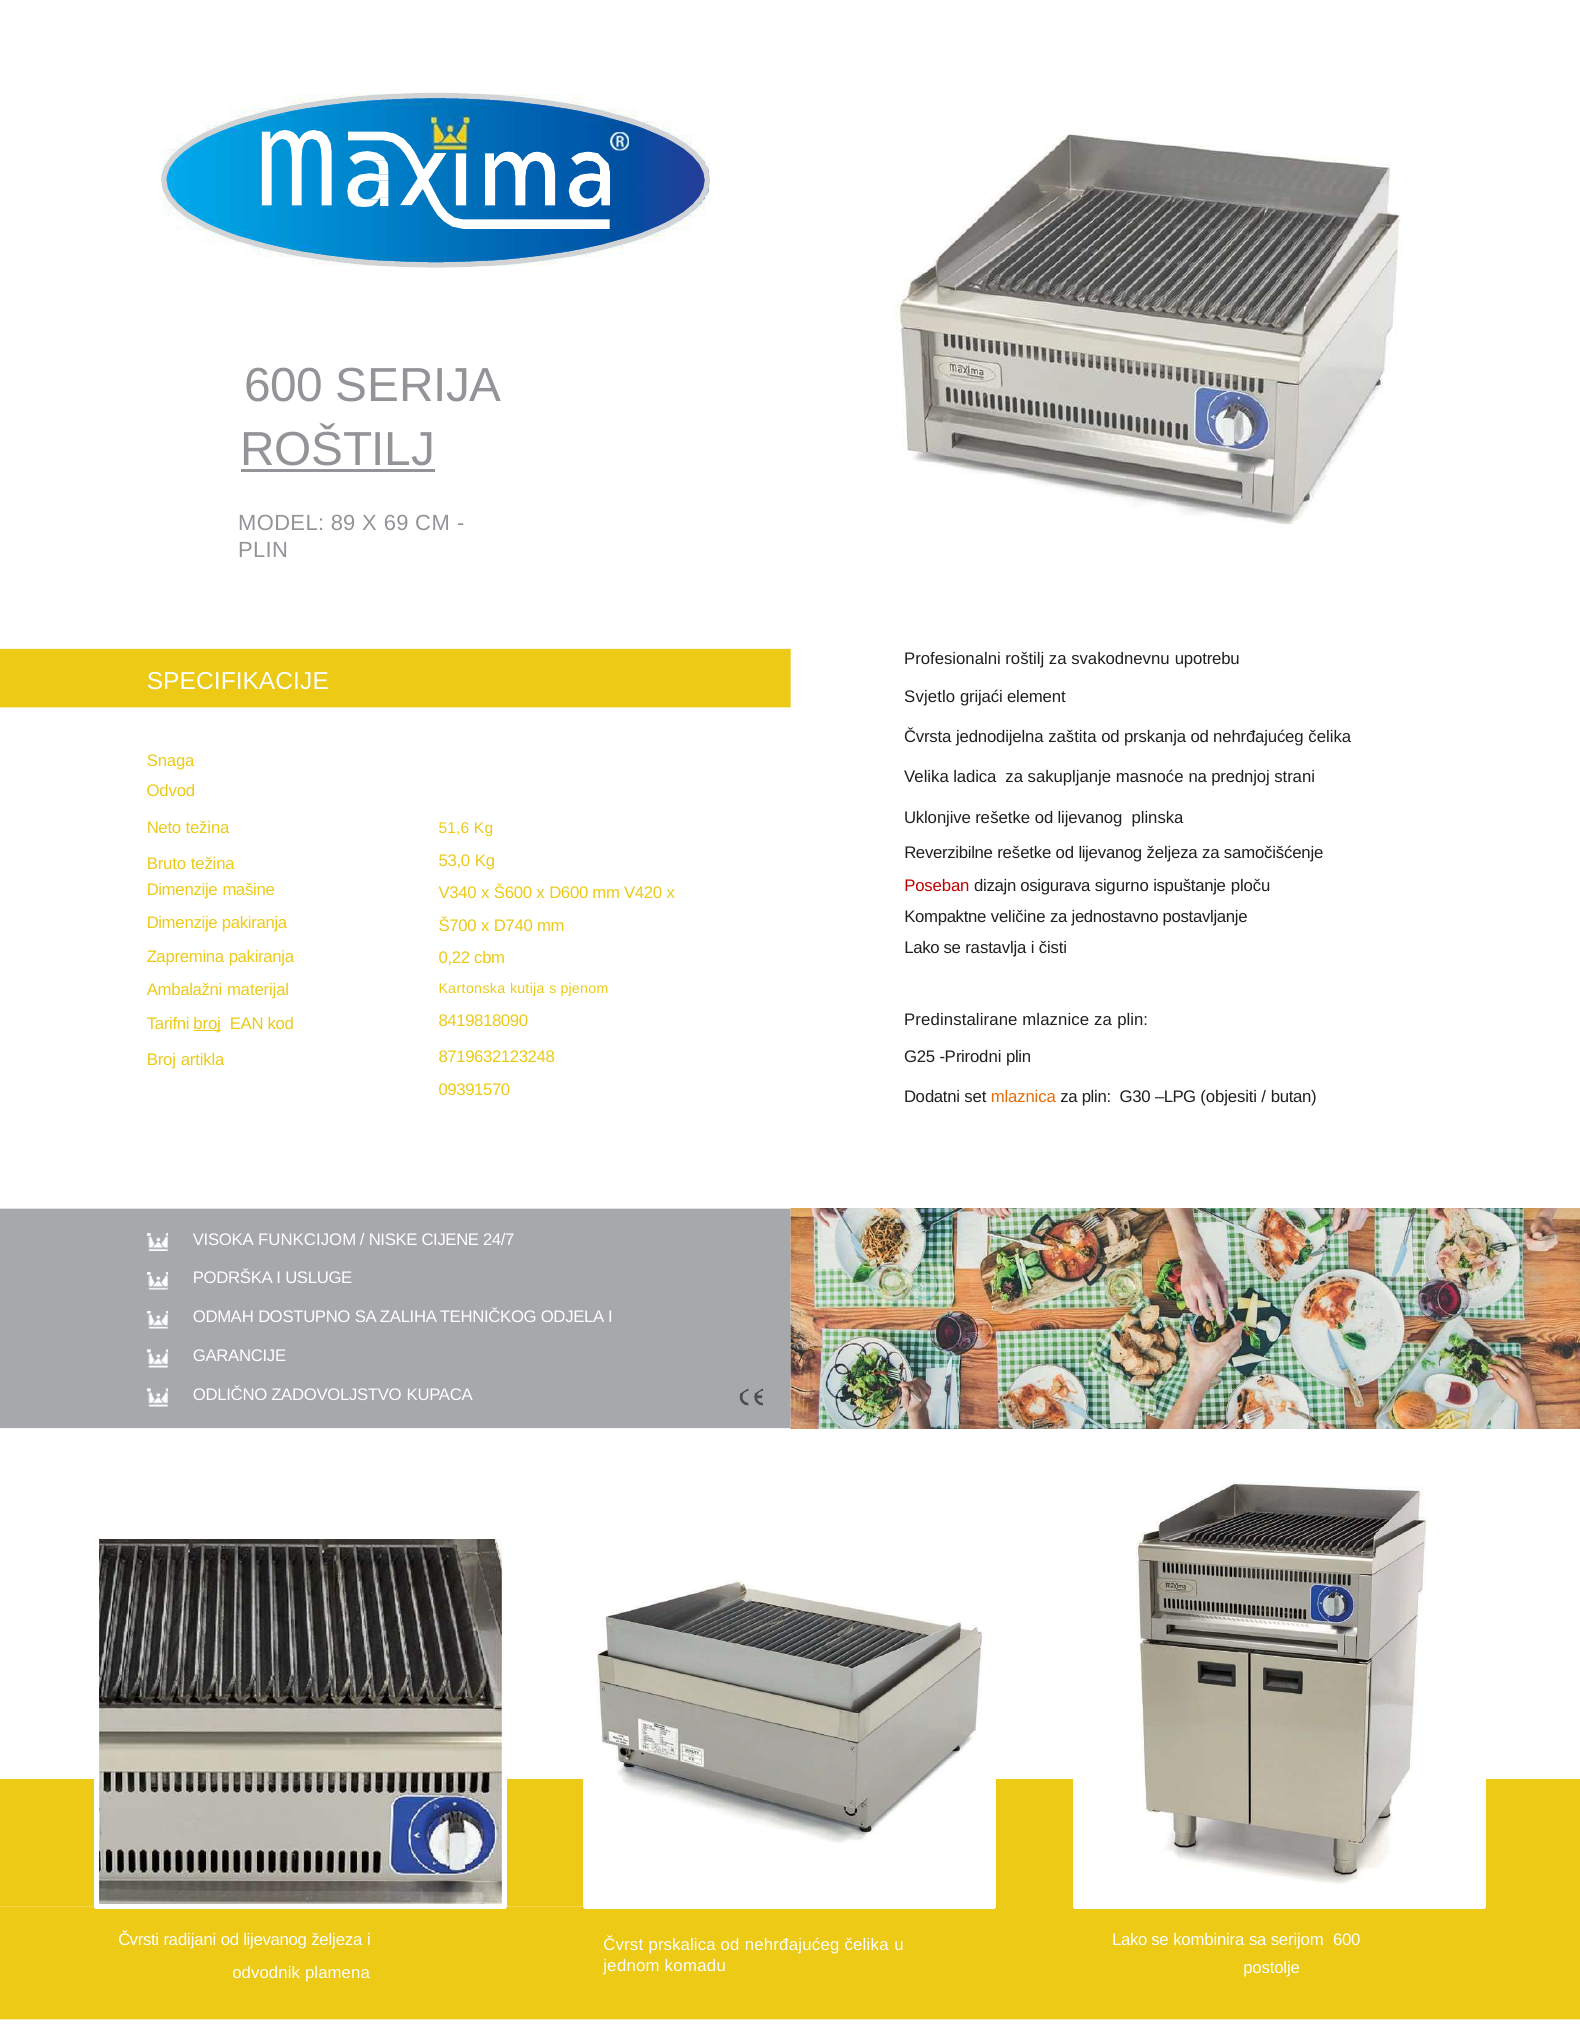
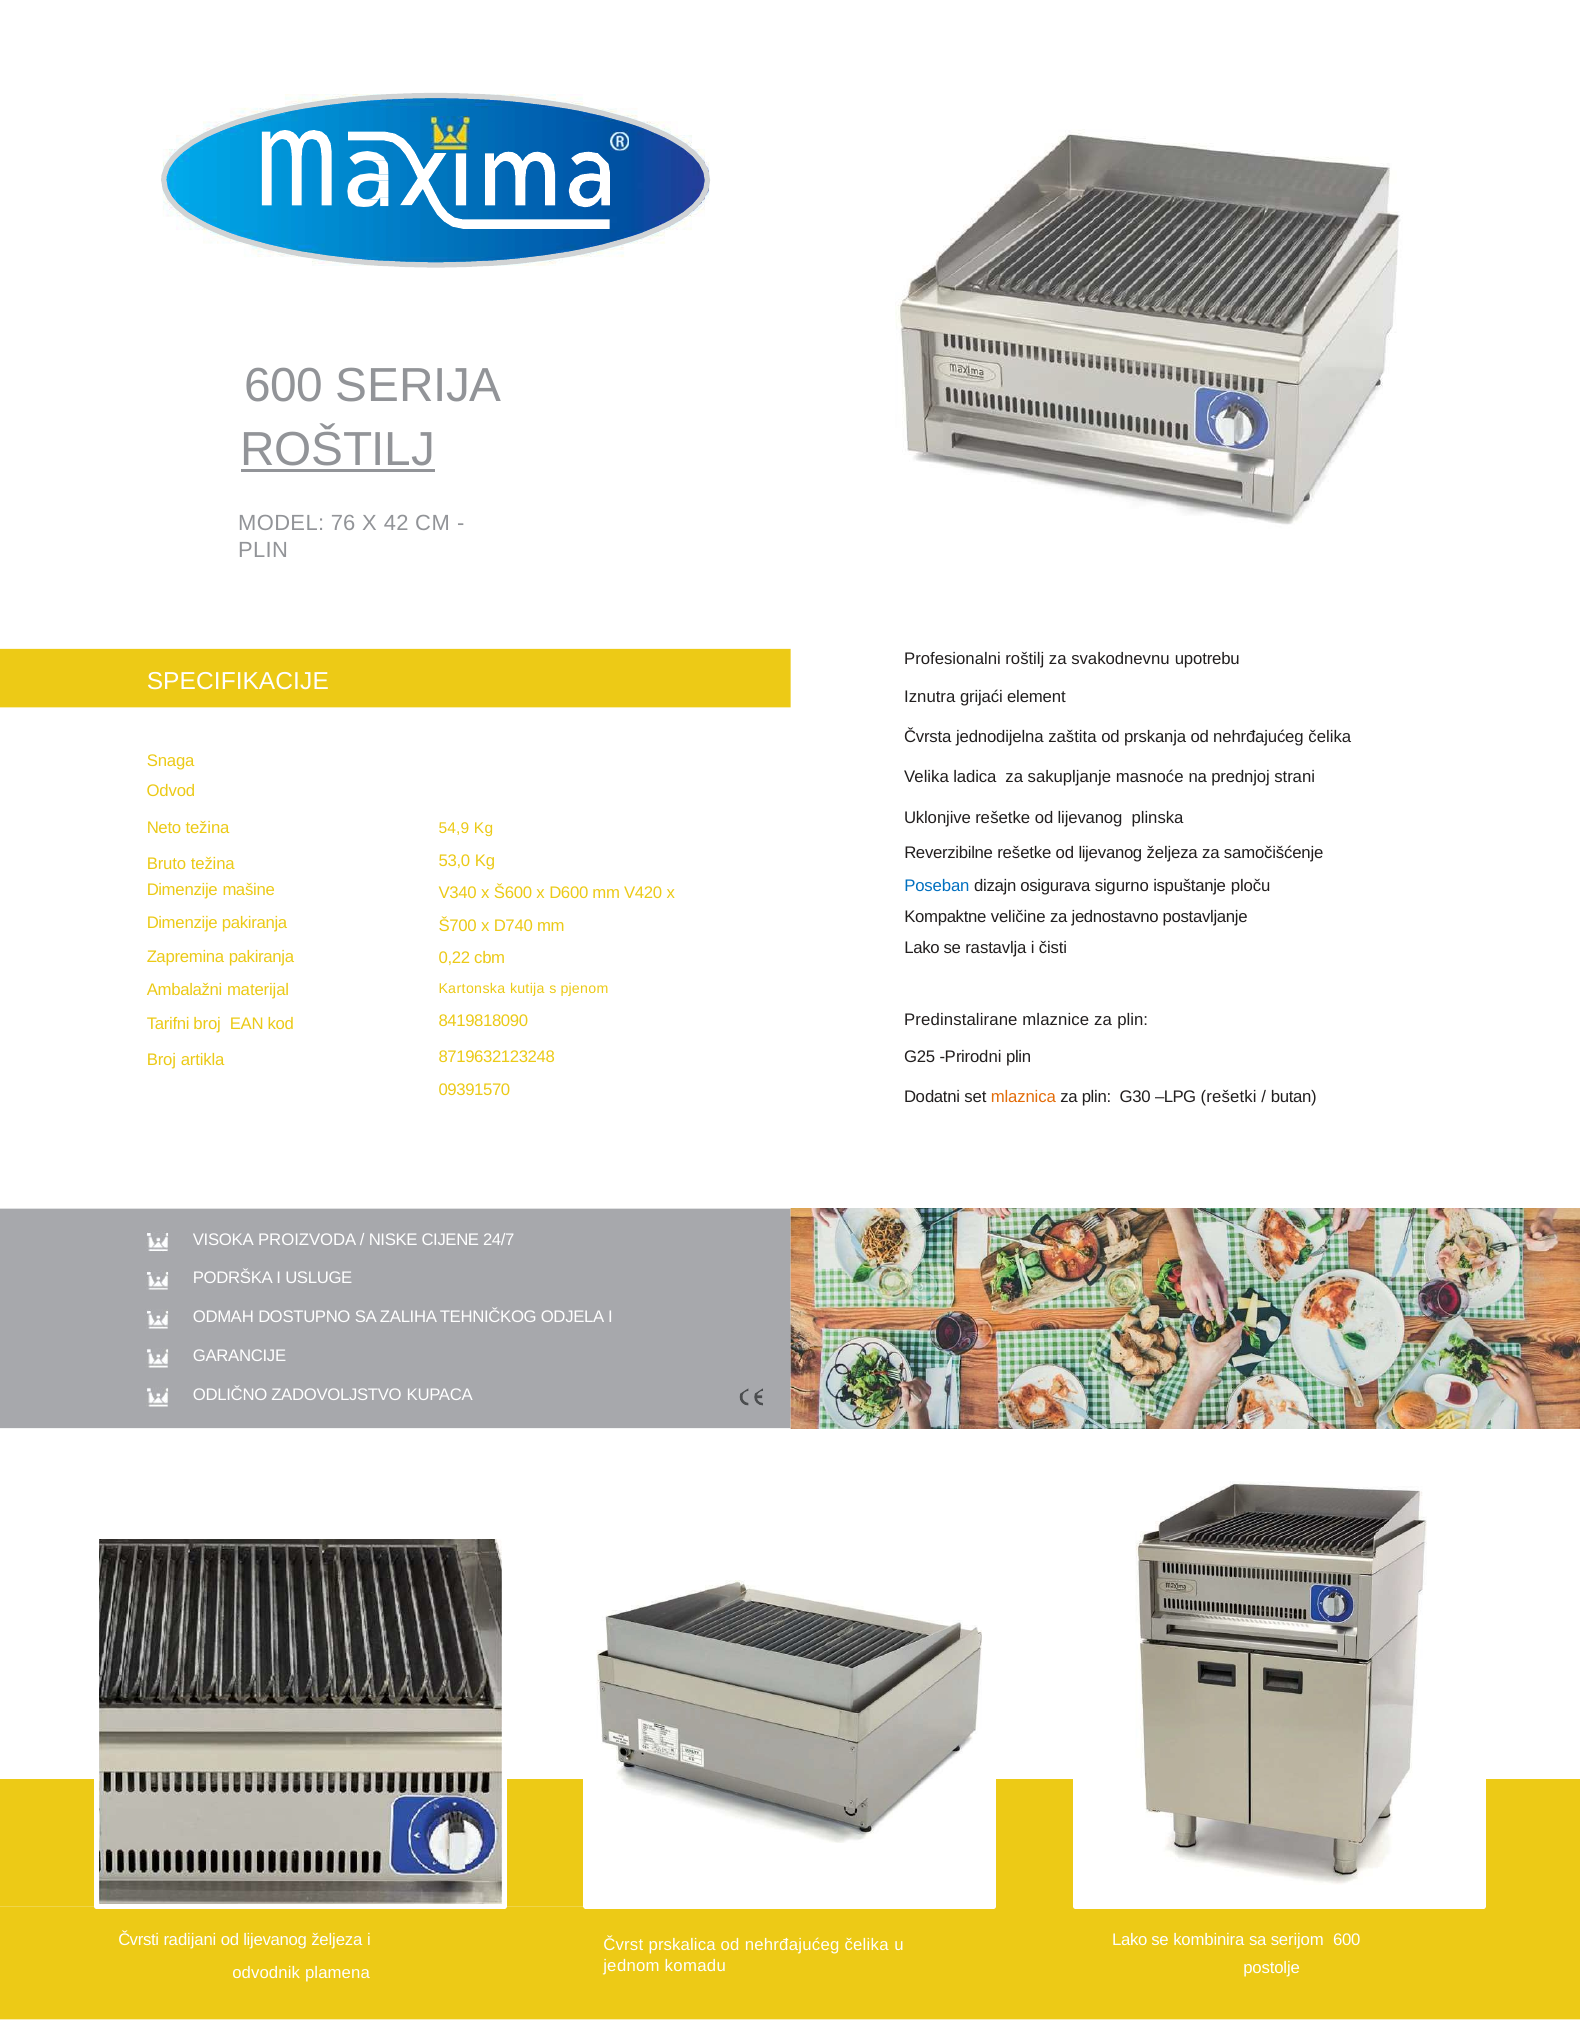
89: 89 -> 76
69: 69 -> 42
Svjetlo: Svjetlo -> Iznutra
51,6: 51,6 -> 54,9
Poseban colour: red -> blue
broj at (207, 1024) underline: present -> none
objesiti: objesiti -> rešetki
FUNKCIJOM: FUNKCIJOM -> PROIZVODA
